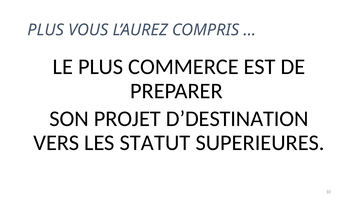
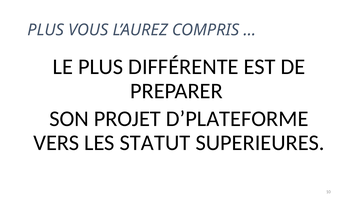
COMMERCE: COMMERCE -> DIFFÉRENTE
D’DESTINATION: D’DESTINATION -> D’PLATEFORME
